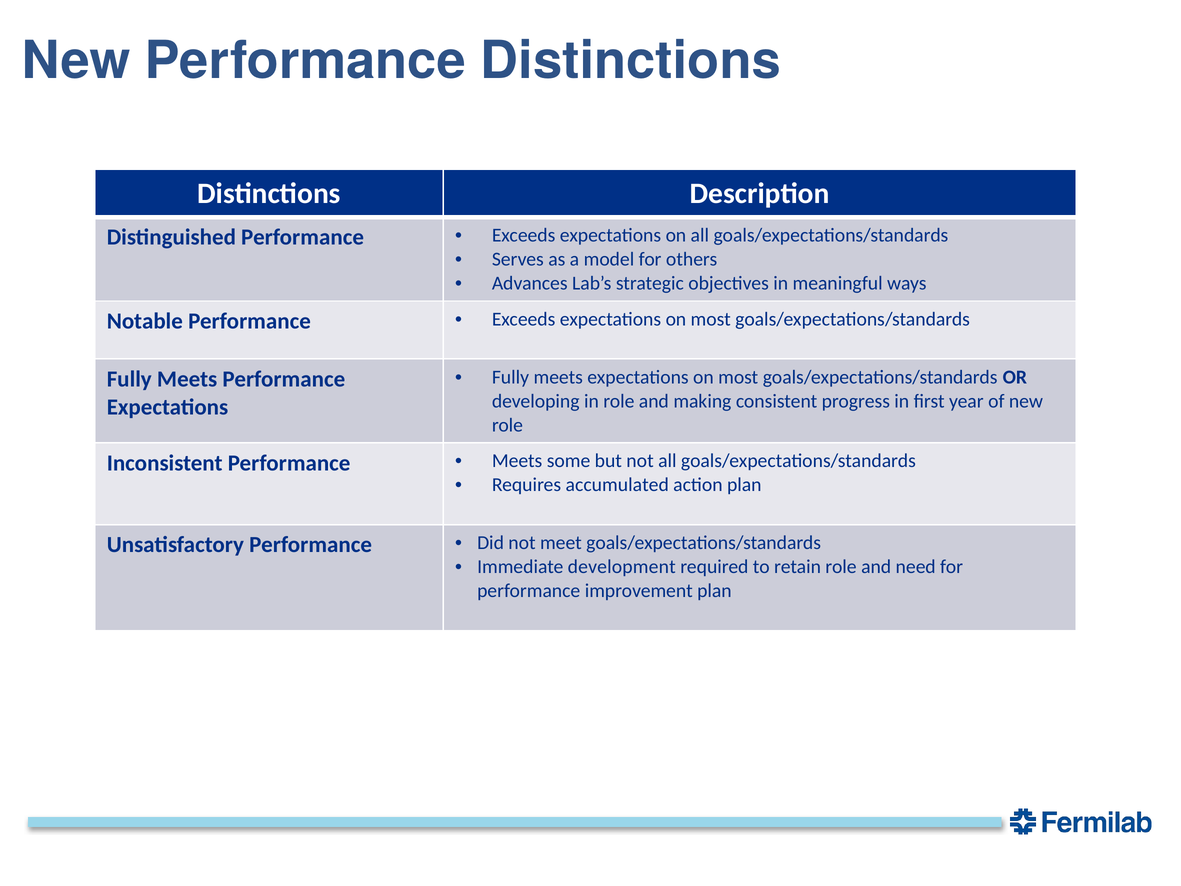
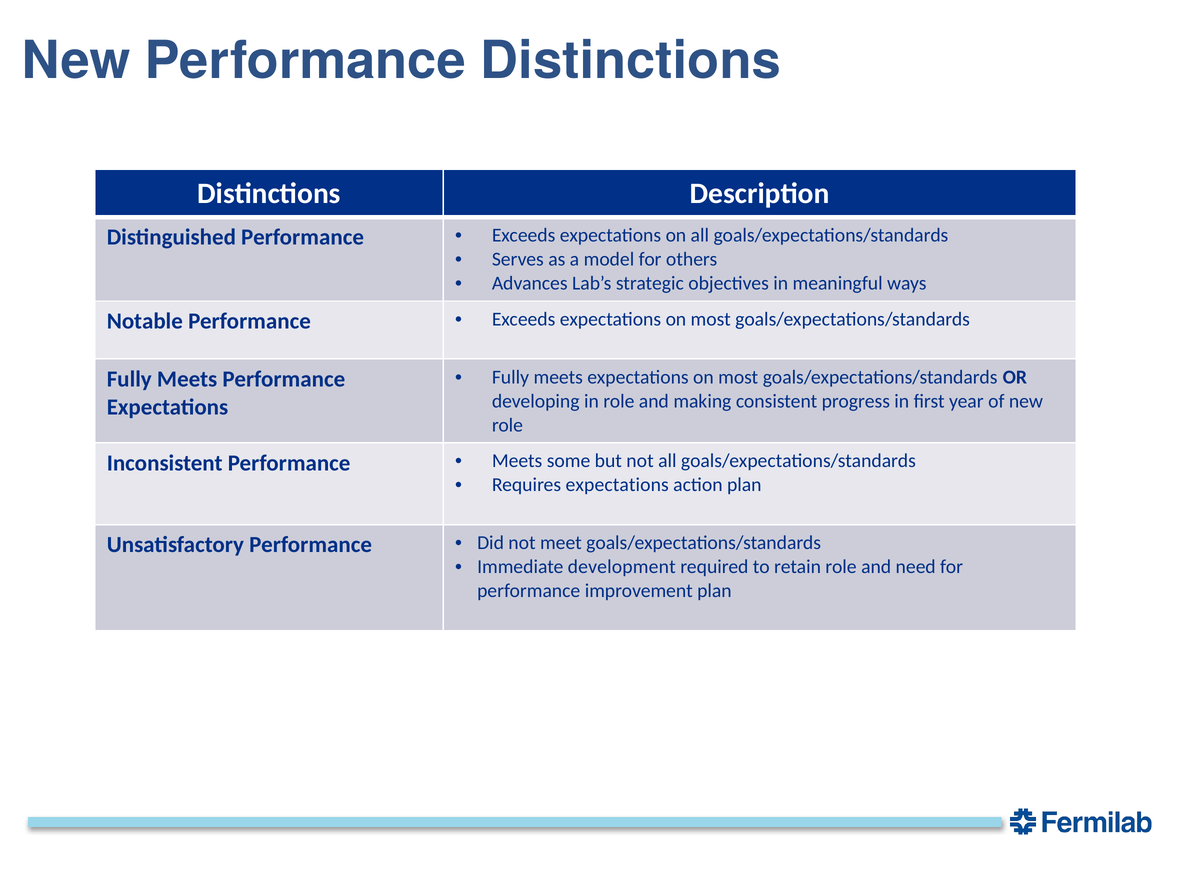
Requires accumulated: accumulated -> expectations
